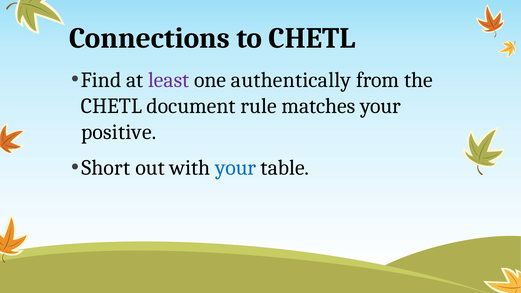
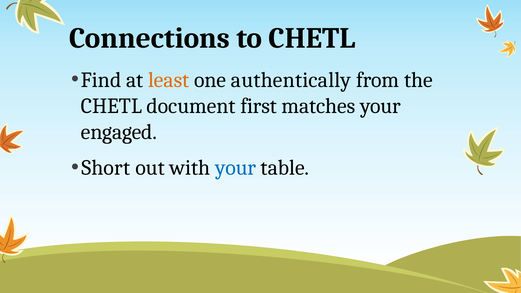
least colour: purple -> orange
rule: rule -> first
positive: positive -> engaged
